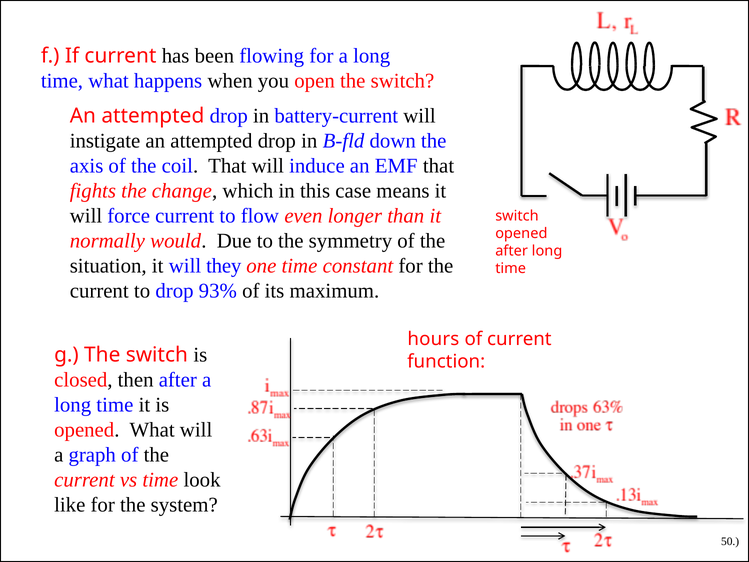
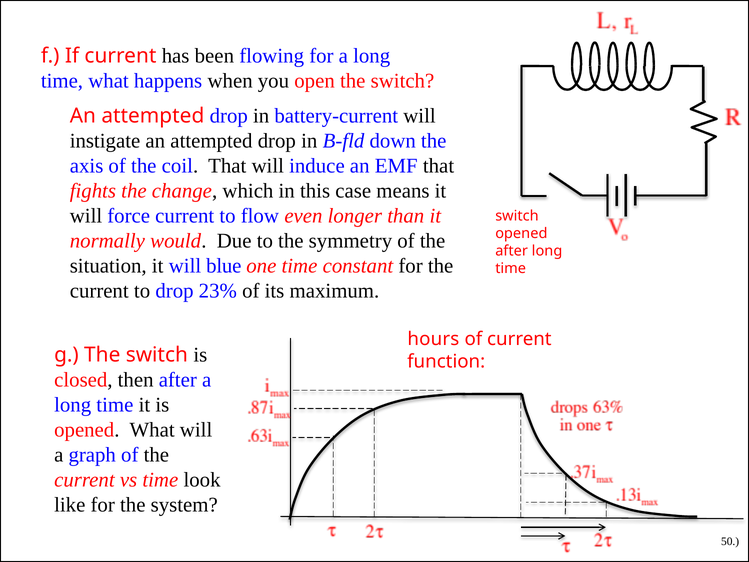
they: they -> blue
93%: 93% -> 23%
